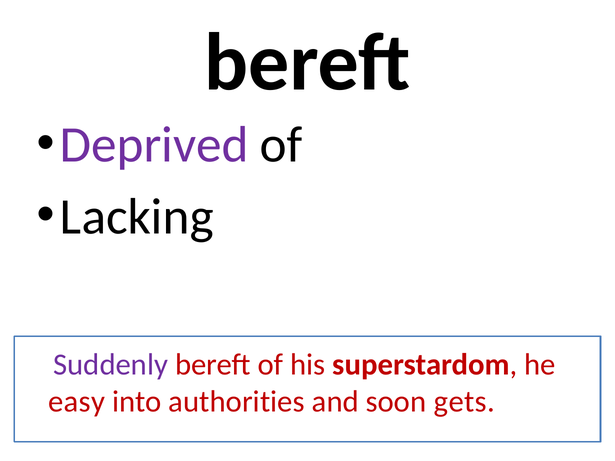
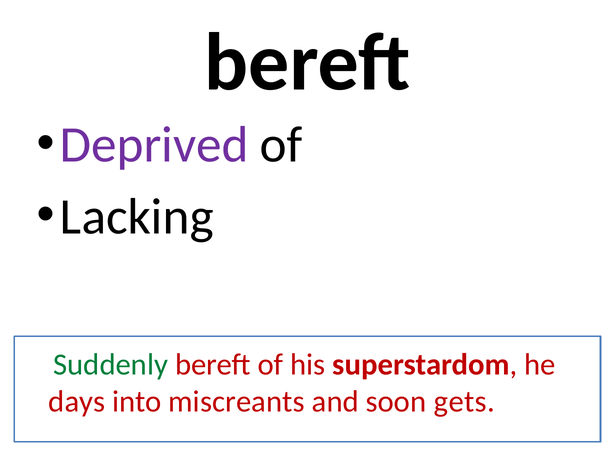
Suddenly colour: purple -> green
easy: easy -> days
authorities: authorities -> miscreants
